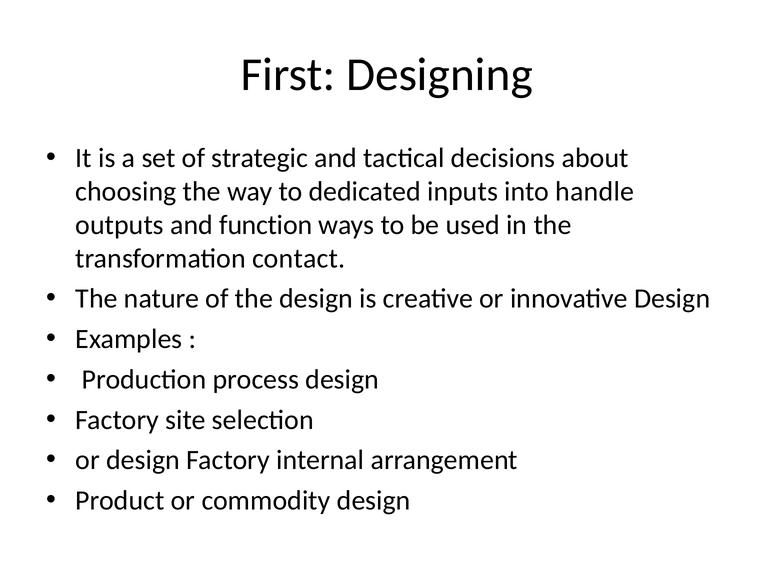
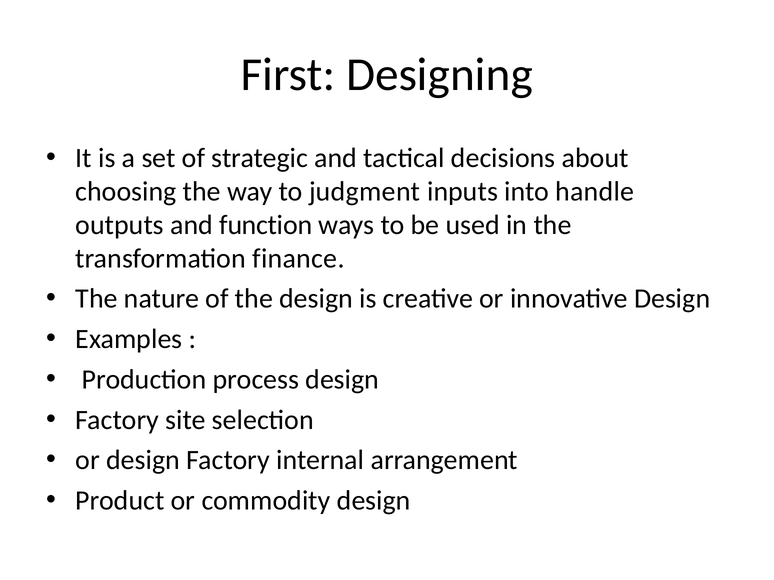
dedicated: dedicated -> judgment
contact: contact -> finance
